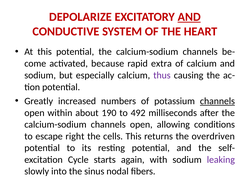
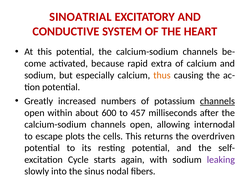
DEPOLARIZE: DEPOLARIZE -> SINOATRIAL
AND at (189, 17) underline: present -> none
thus colour: purple -> orange
190: 190 -> 600
492: 492 -> 457
conditions: conditions -> internodal
right: right -> plots
